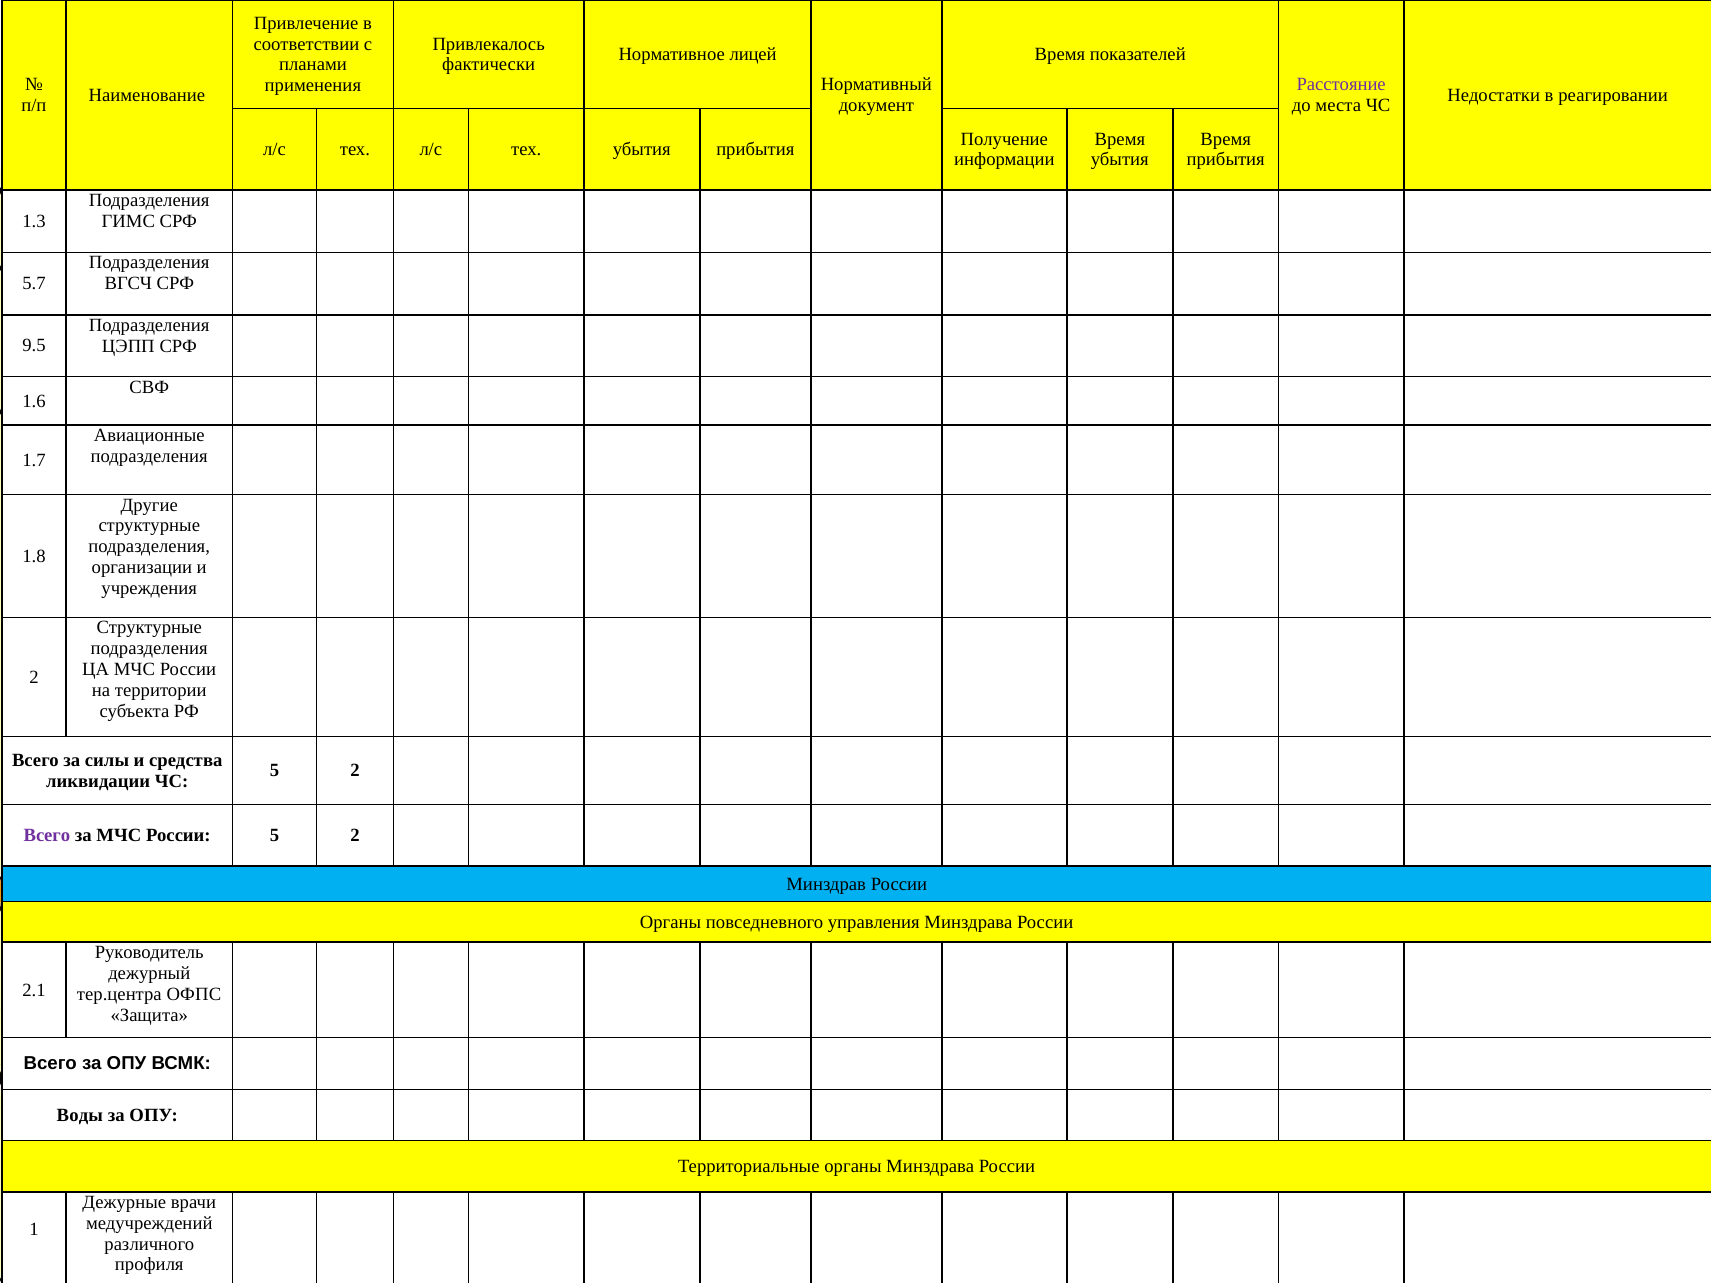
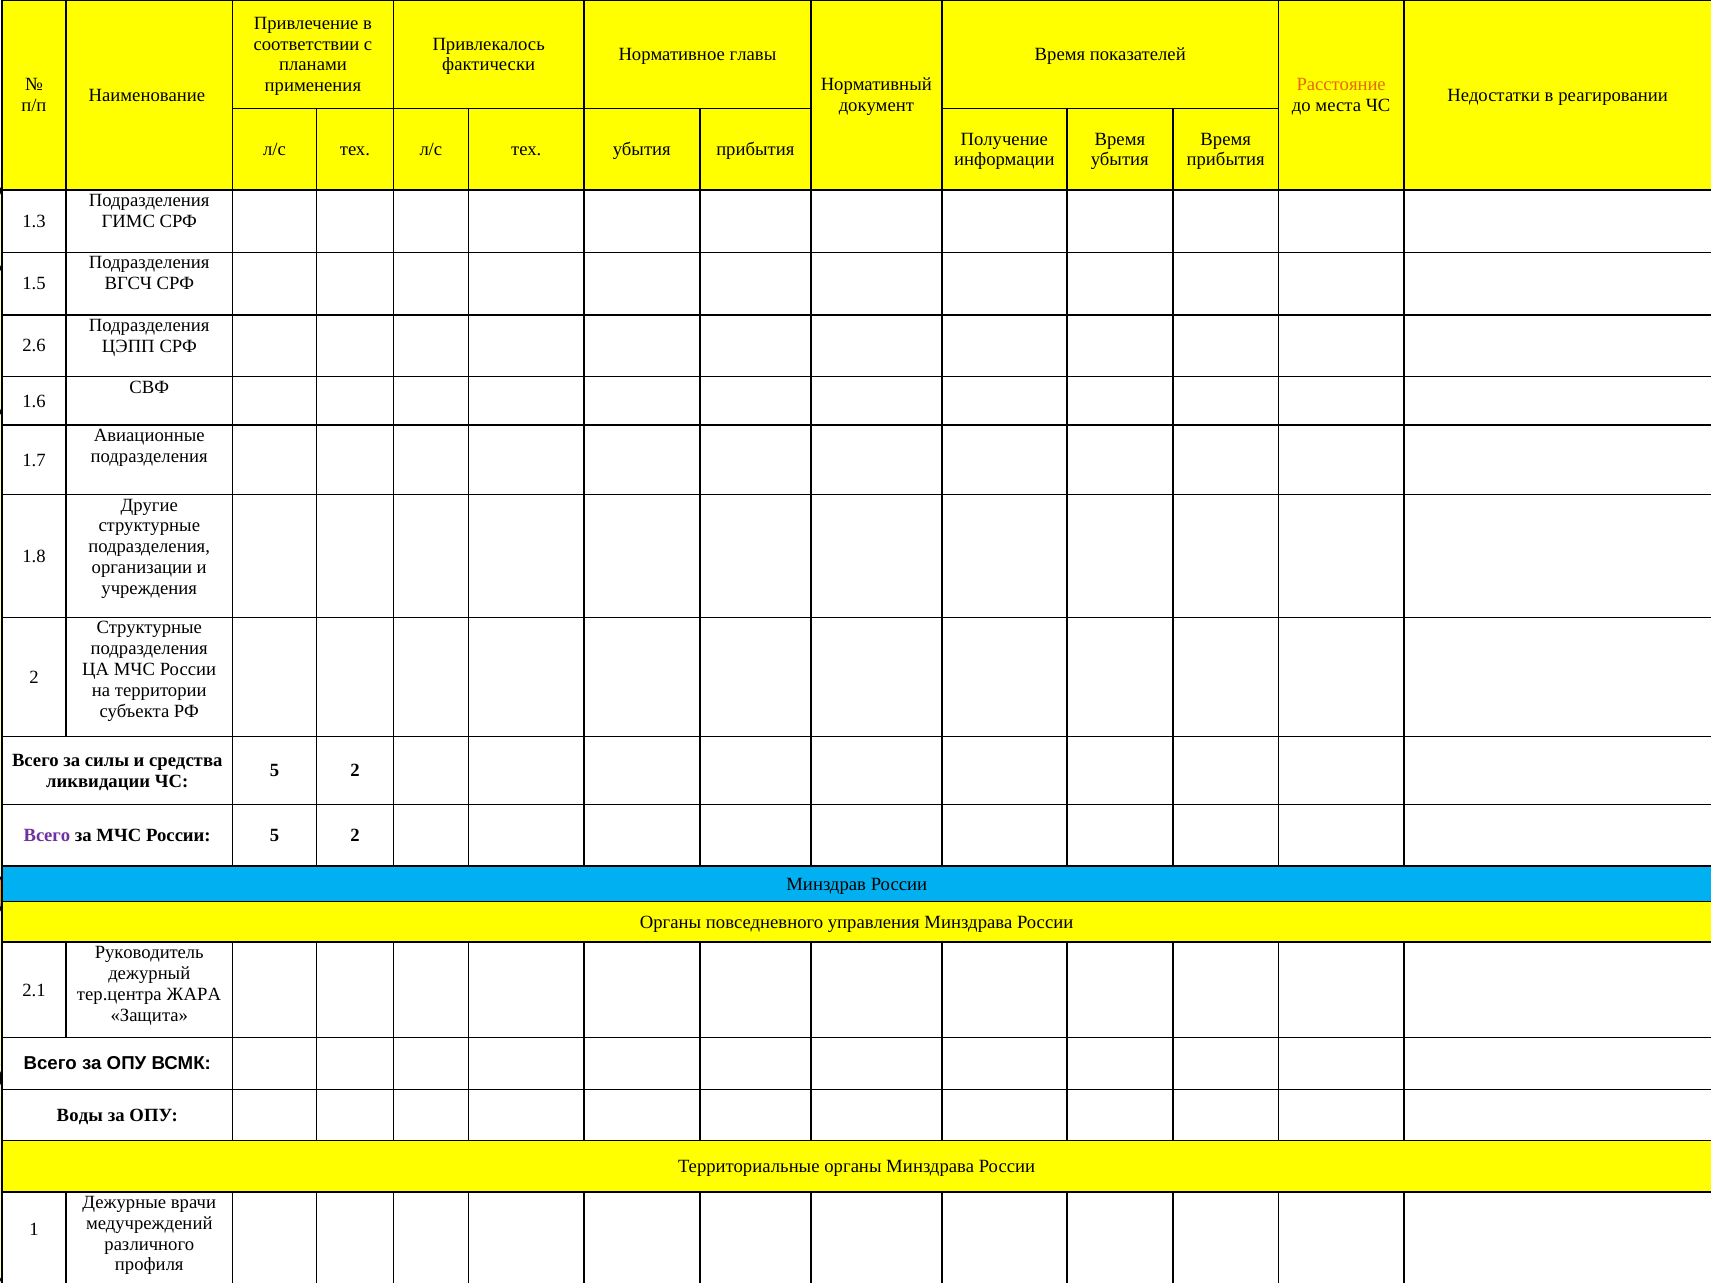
лицей: лицей -> главы
Расстояние colour: purple -> orange
5.7: 5.7 -> 1.5
9.5: 9.5 -> 2.6
ОФПС: ОФПС -> ЖАРА
